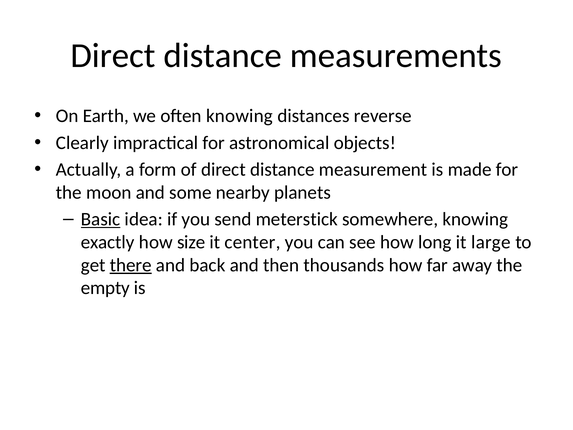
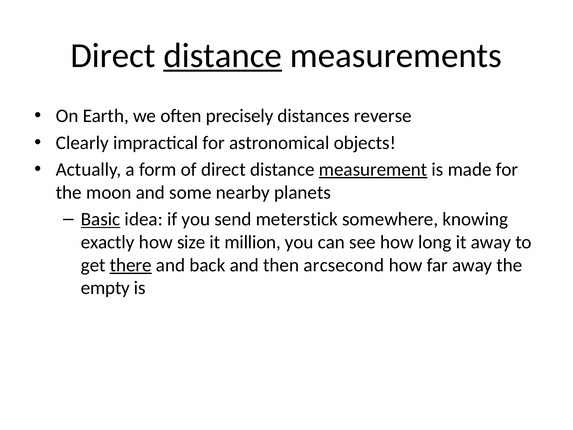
distance at (223, 55) underline: none -> present
often knowing: knowing -> precisely
measurement underline: none -> present
center: center -> million
it large: large -> away
thousands: thousands -> arcsecond
